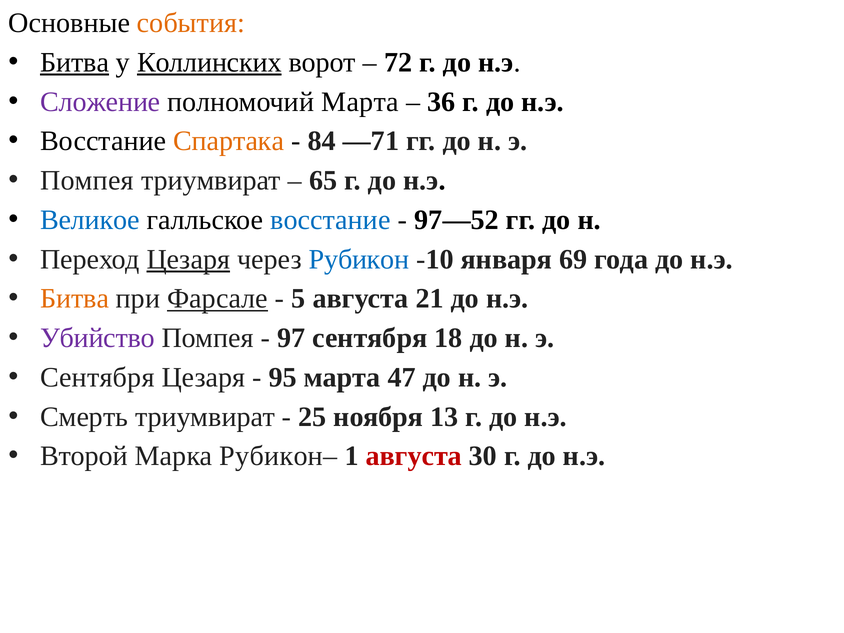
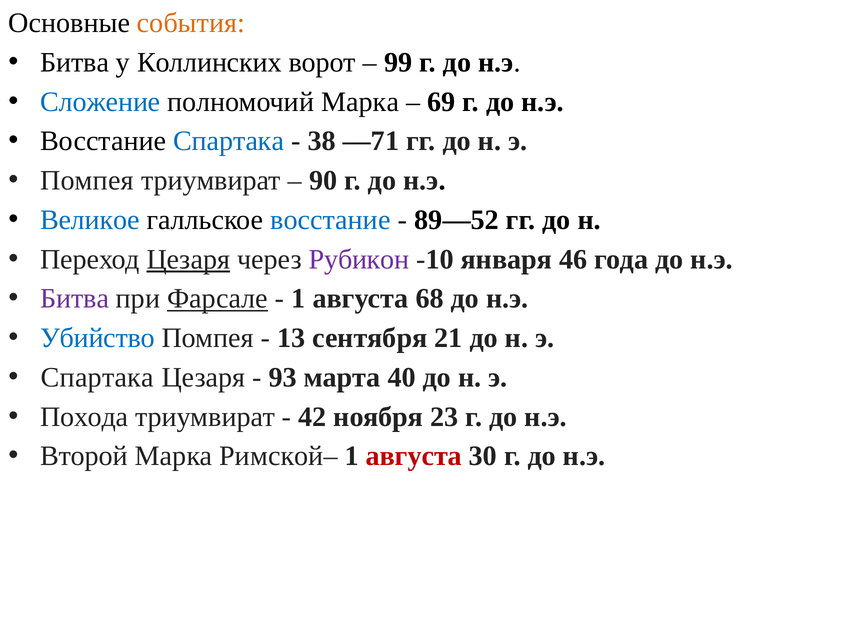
Битва at (75, 62) underline: present -> none
Коллинских underline: present -> none
72: 72 -> 99
Сложение colour: purple -> blue
полномочий Марта: Марта -> Марка
36: 36 -> 69
Спартака at (229, 141) colour: orange -> blue
84: 84 -> 38
65: 65 -> 90
97—52: 97—52 -> 89—52
Рубикон colour: blue -> purple
69: 69 -> 46
Битва at (75, 299) colour: orange -> purple
5 at (299, 299): 5 -> 1
21: 21 -> 68
Убийство colour: purple -> blue
97: 97 -> 13
18: 18 -> 21
Сентября at (97, 377): Сентября -> Спартака
95: 95 -> 93
47: 47 -> 40
Смерть: Смерть -> Похода
25: 25 -> 42
13: 13 -> 23
Рубикон–: Рубикон– -> Римской–
